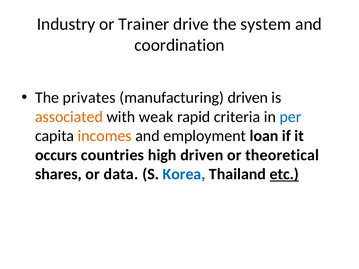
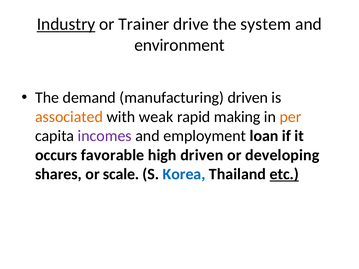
Industry underline: none -> present
coordination: coordination -> environment
privates: privates -> demand
criteria: criteria -> making
per colour: blue -> orange
incomes colour: orange -> purple
countries: countries -> favorable
theoretical: theoretical -> developing
data: data -> scale
